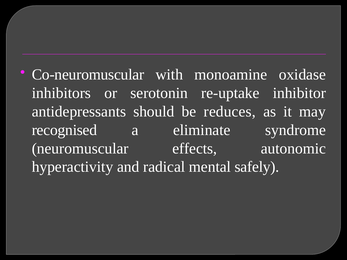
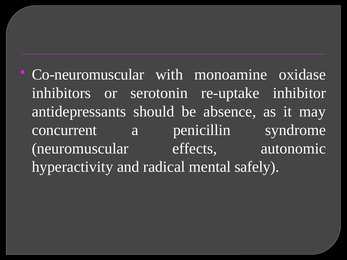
reduces: reduces -> absence
recognised: recognised -> concurrent
eliminate: eliminate -> penicillin
